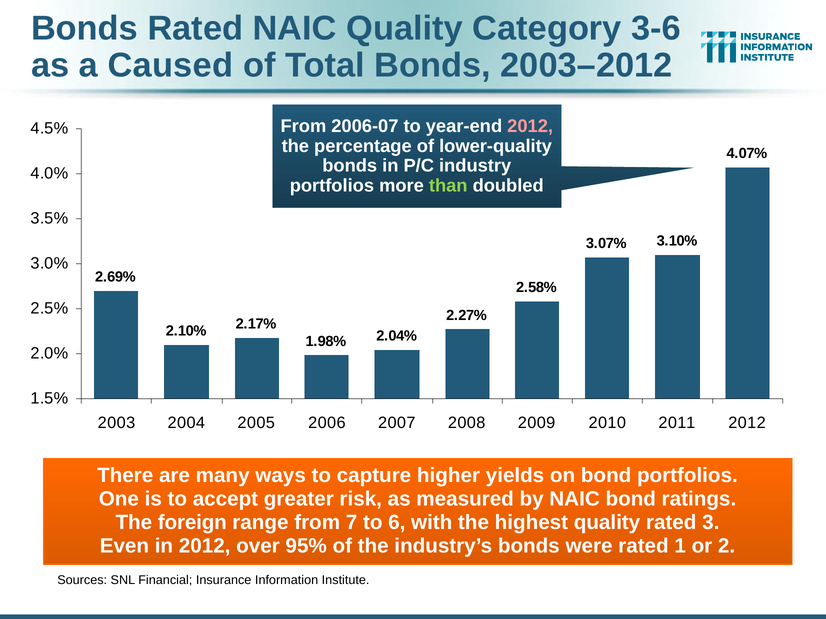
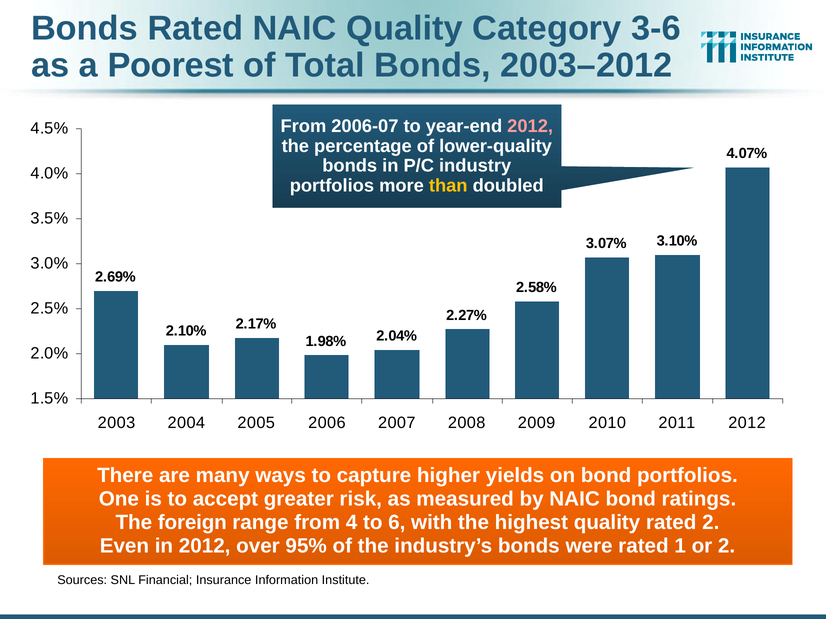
Caused: Caused -> Poorest
than colour: light green -> yellow
7: 7 -> 4
rated 3: 3 -> 2
